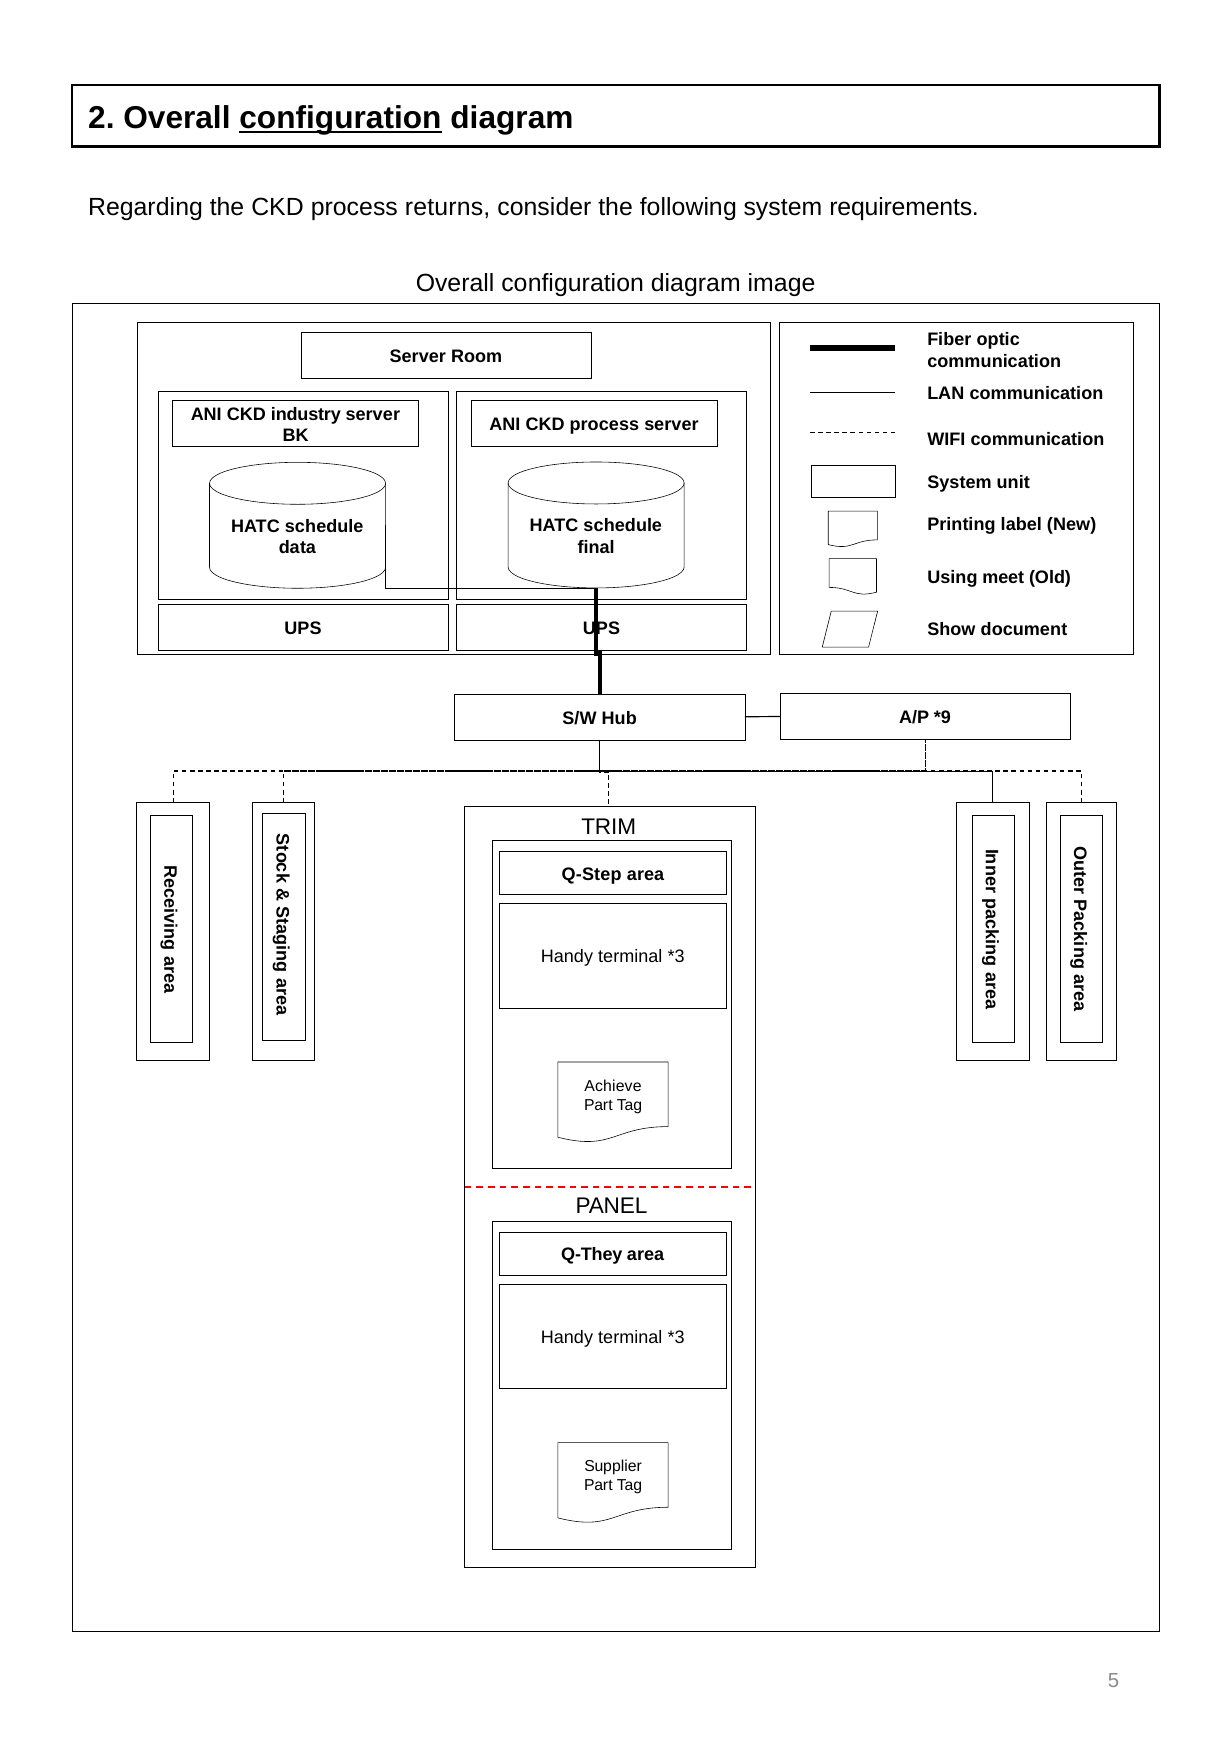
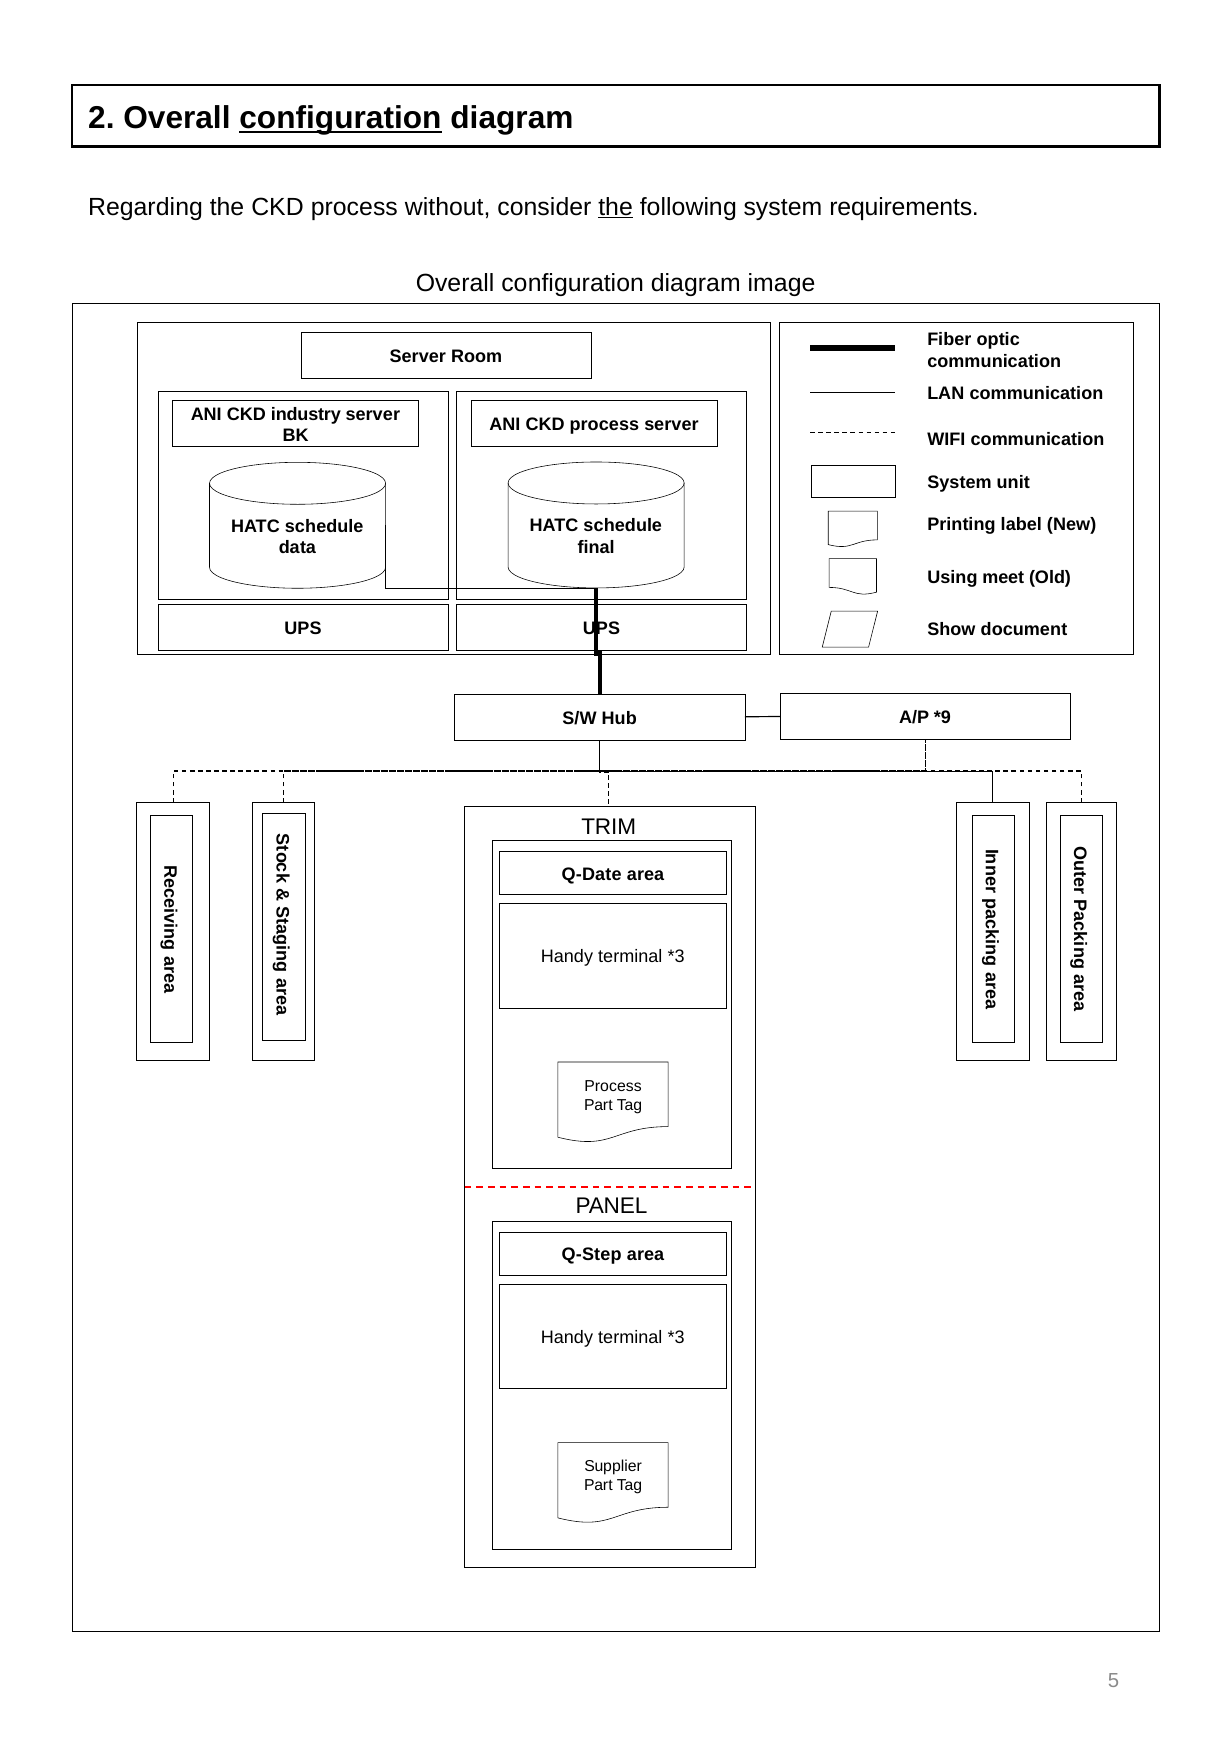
returns: returns -> without
the at (616, 207) underline: none -> present
Q-Step: Q-Step -> Q-Date
Achieve at (613, 1086): Achieve -> Process
Q-They: Q-They -> Q-Step
